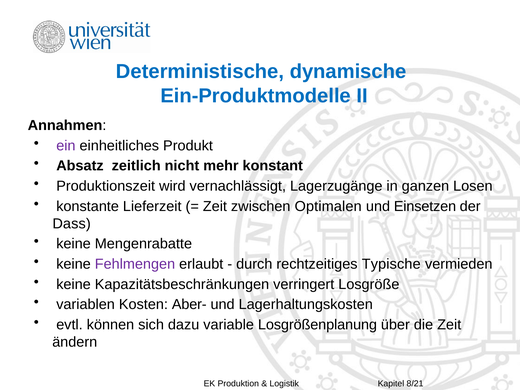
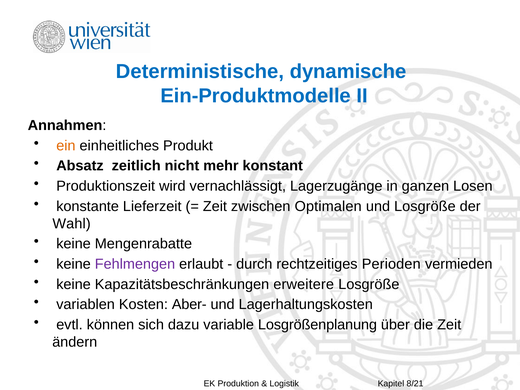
ein colour: purple -> orange
und Einsetzen: Einsetzen -> Losgröße
Dass: Dass -> Wahl
Typische: Typische -> Perioden
verringert: verringert -> erweitere
